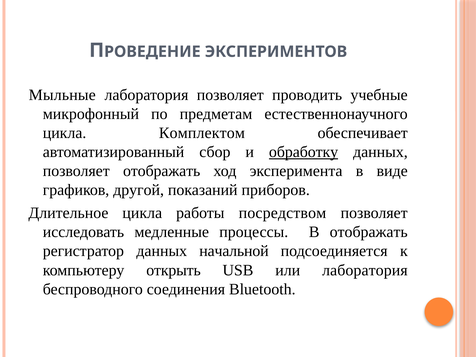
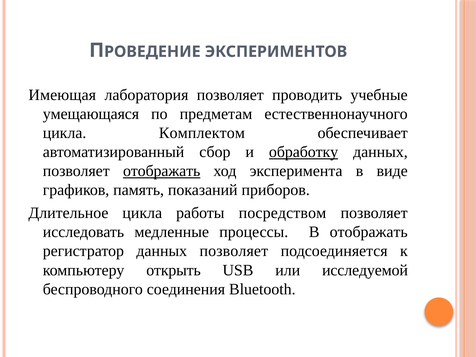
Мыльные: Мыльные -> Имеющая
микрофонный: микрофонный -> умещающаяся
отображать at (162, 171) underline: none -> present
другой: другой -> память
регистратор данных начальной: начальной -> позволяет
или лаборатория: лаборатория -> исследуемой
